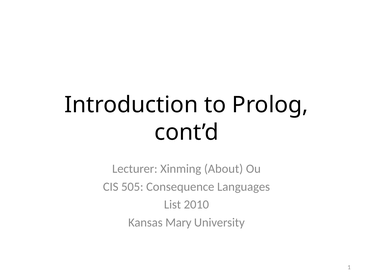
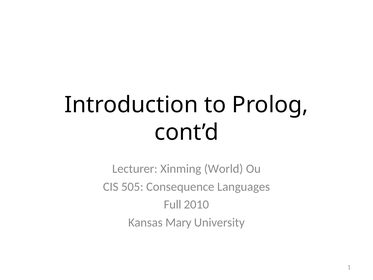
About: About -> World
List: List -> Full
